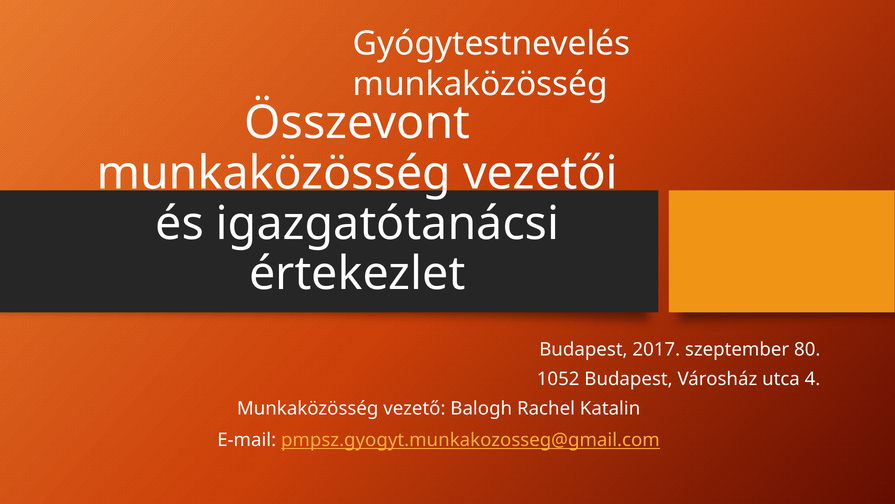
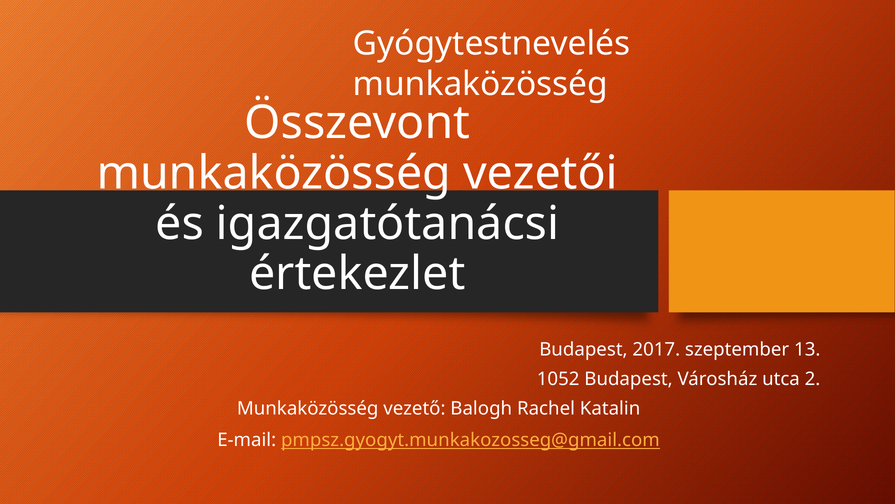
80: 80 -> 13
4: 4 -> 2
